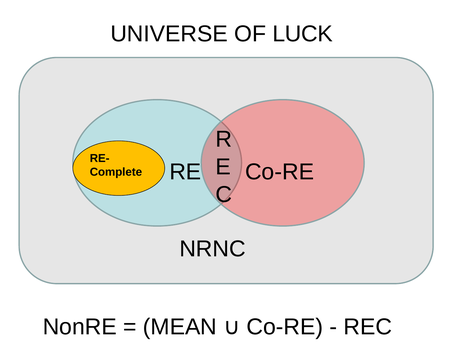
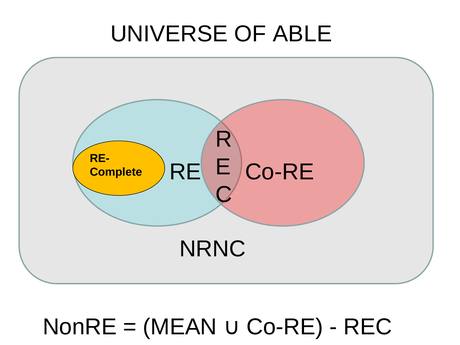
LUCK: LUCK -> ABLE
